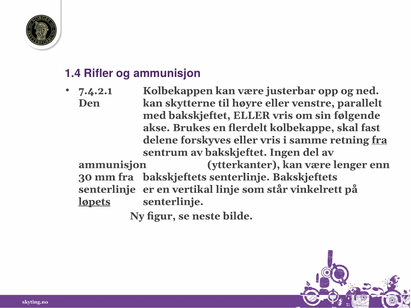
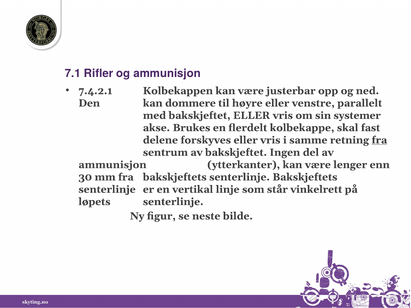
1.4: 1.4 -> 7.1
skytterne: skytterne -> dommere
følgende: følgende -> systemer
løpets underline: present -> none
